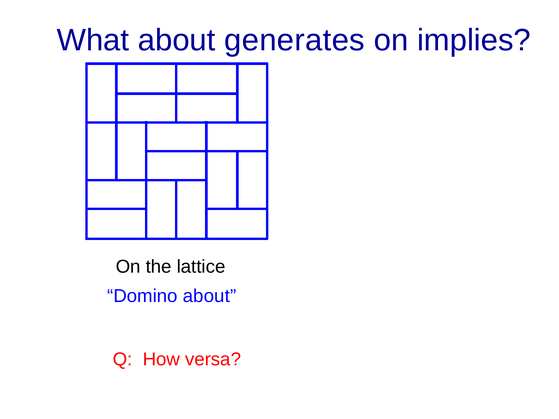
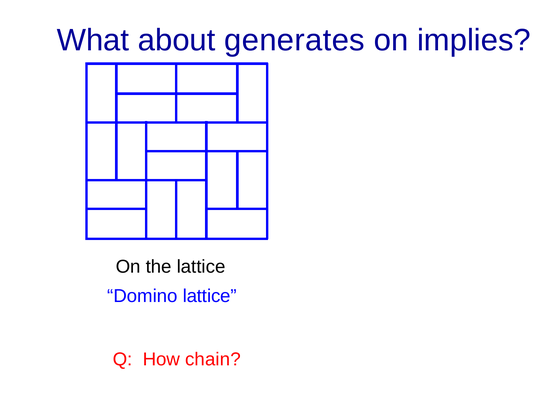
Domino about: about -> lattice
versa: versa -> chain
